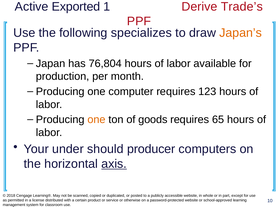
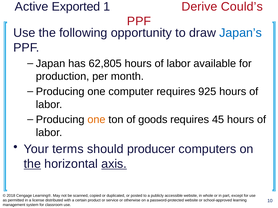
Trade’s: Trade’s -> Could’s
specializes: specializes -> opportunity
Japan’s colour: orange -> blue
76,804: 76,804 -> 62,805
123: 123 -> 925
65: 65 -> 45
under: under -> terms
the at (32, 164) underline: none -> present
